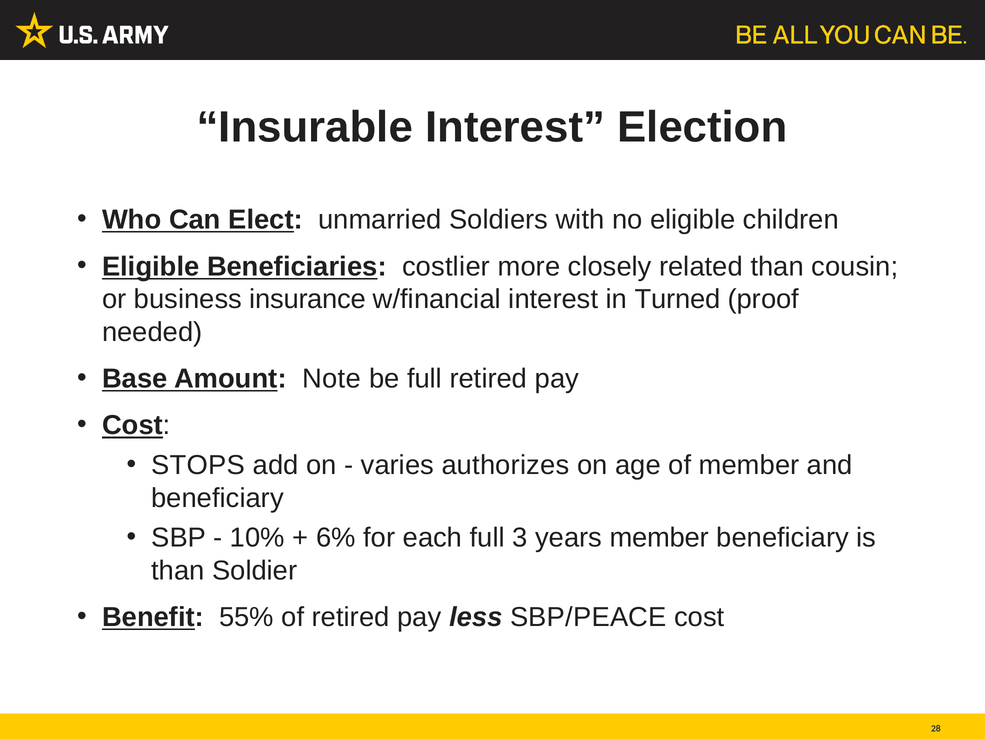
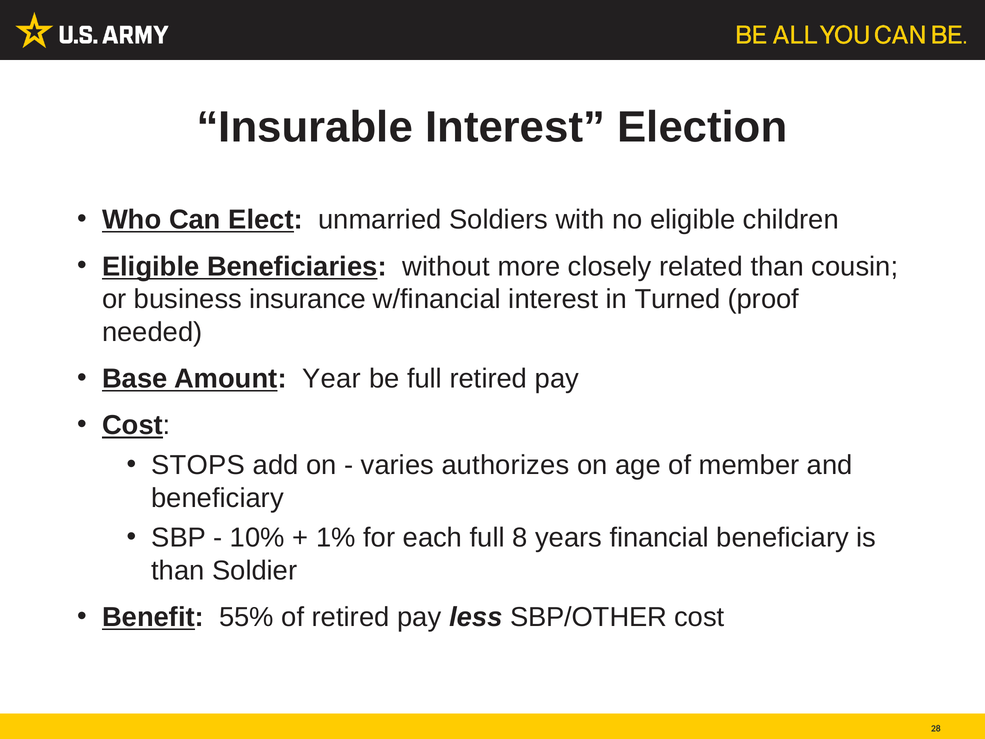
costlier: costlier -> without
Note: Note -> Year
6%: 6% -> 1%
3: 3 -> 8
years member: member -> financial
SBP/PEACE: SBP/PEACE -> SBP/OTHER
